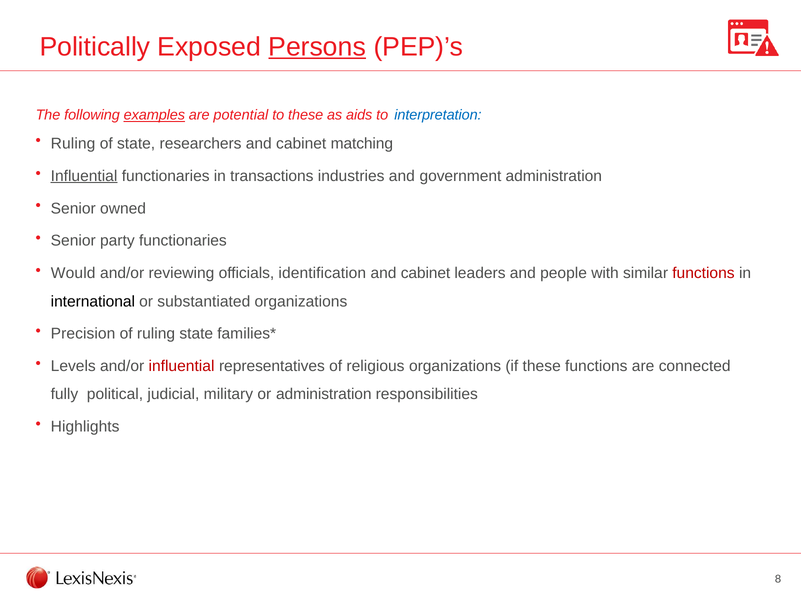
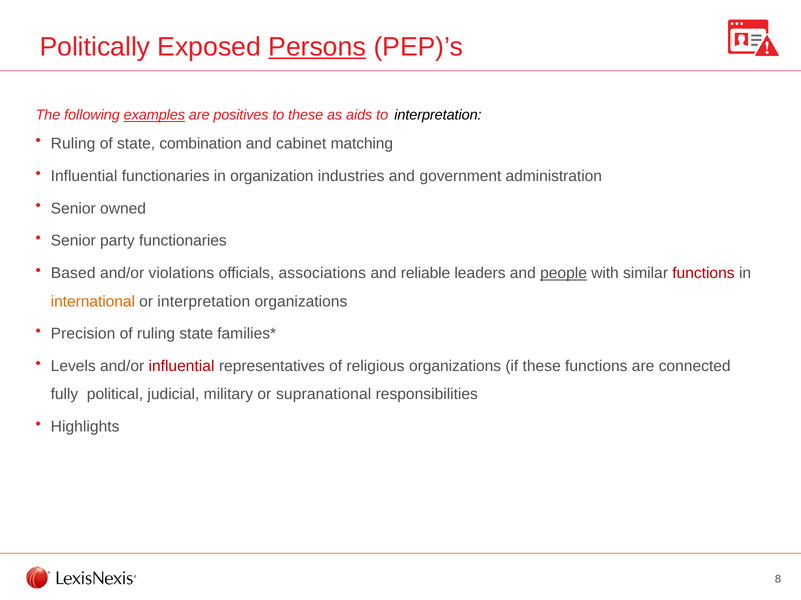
potential: potential -> positives
interpretation at (438, 115) colour: blue -> black
researchers: researchers -> combination
Influential at (84, 176) underline: present -> none
transactions: transactions -> organization
Would: Would -> Based
reviewing: reviewing -> violations
identification: identification -> associations
cabinet at (426, 274): cabinet -> reliable
people underline: none -> present
international colour: black -> orange
or substantiated: substantiated -> interpretation
or administration: administration -> supranational
